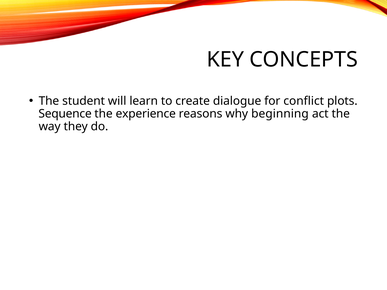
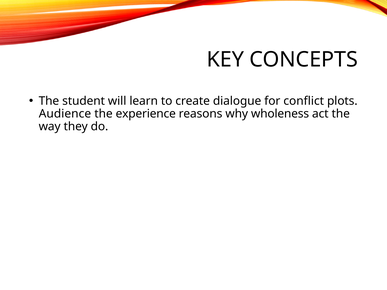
Sequence: Sequence -> Audience
beginning: beginning -> wholeness
